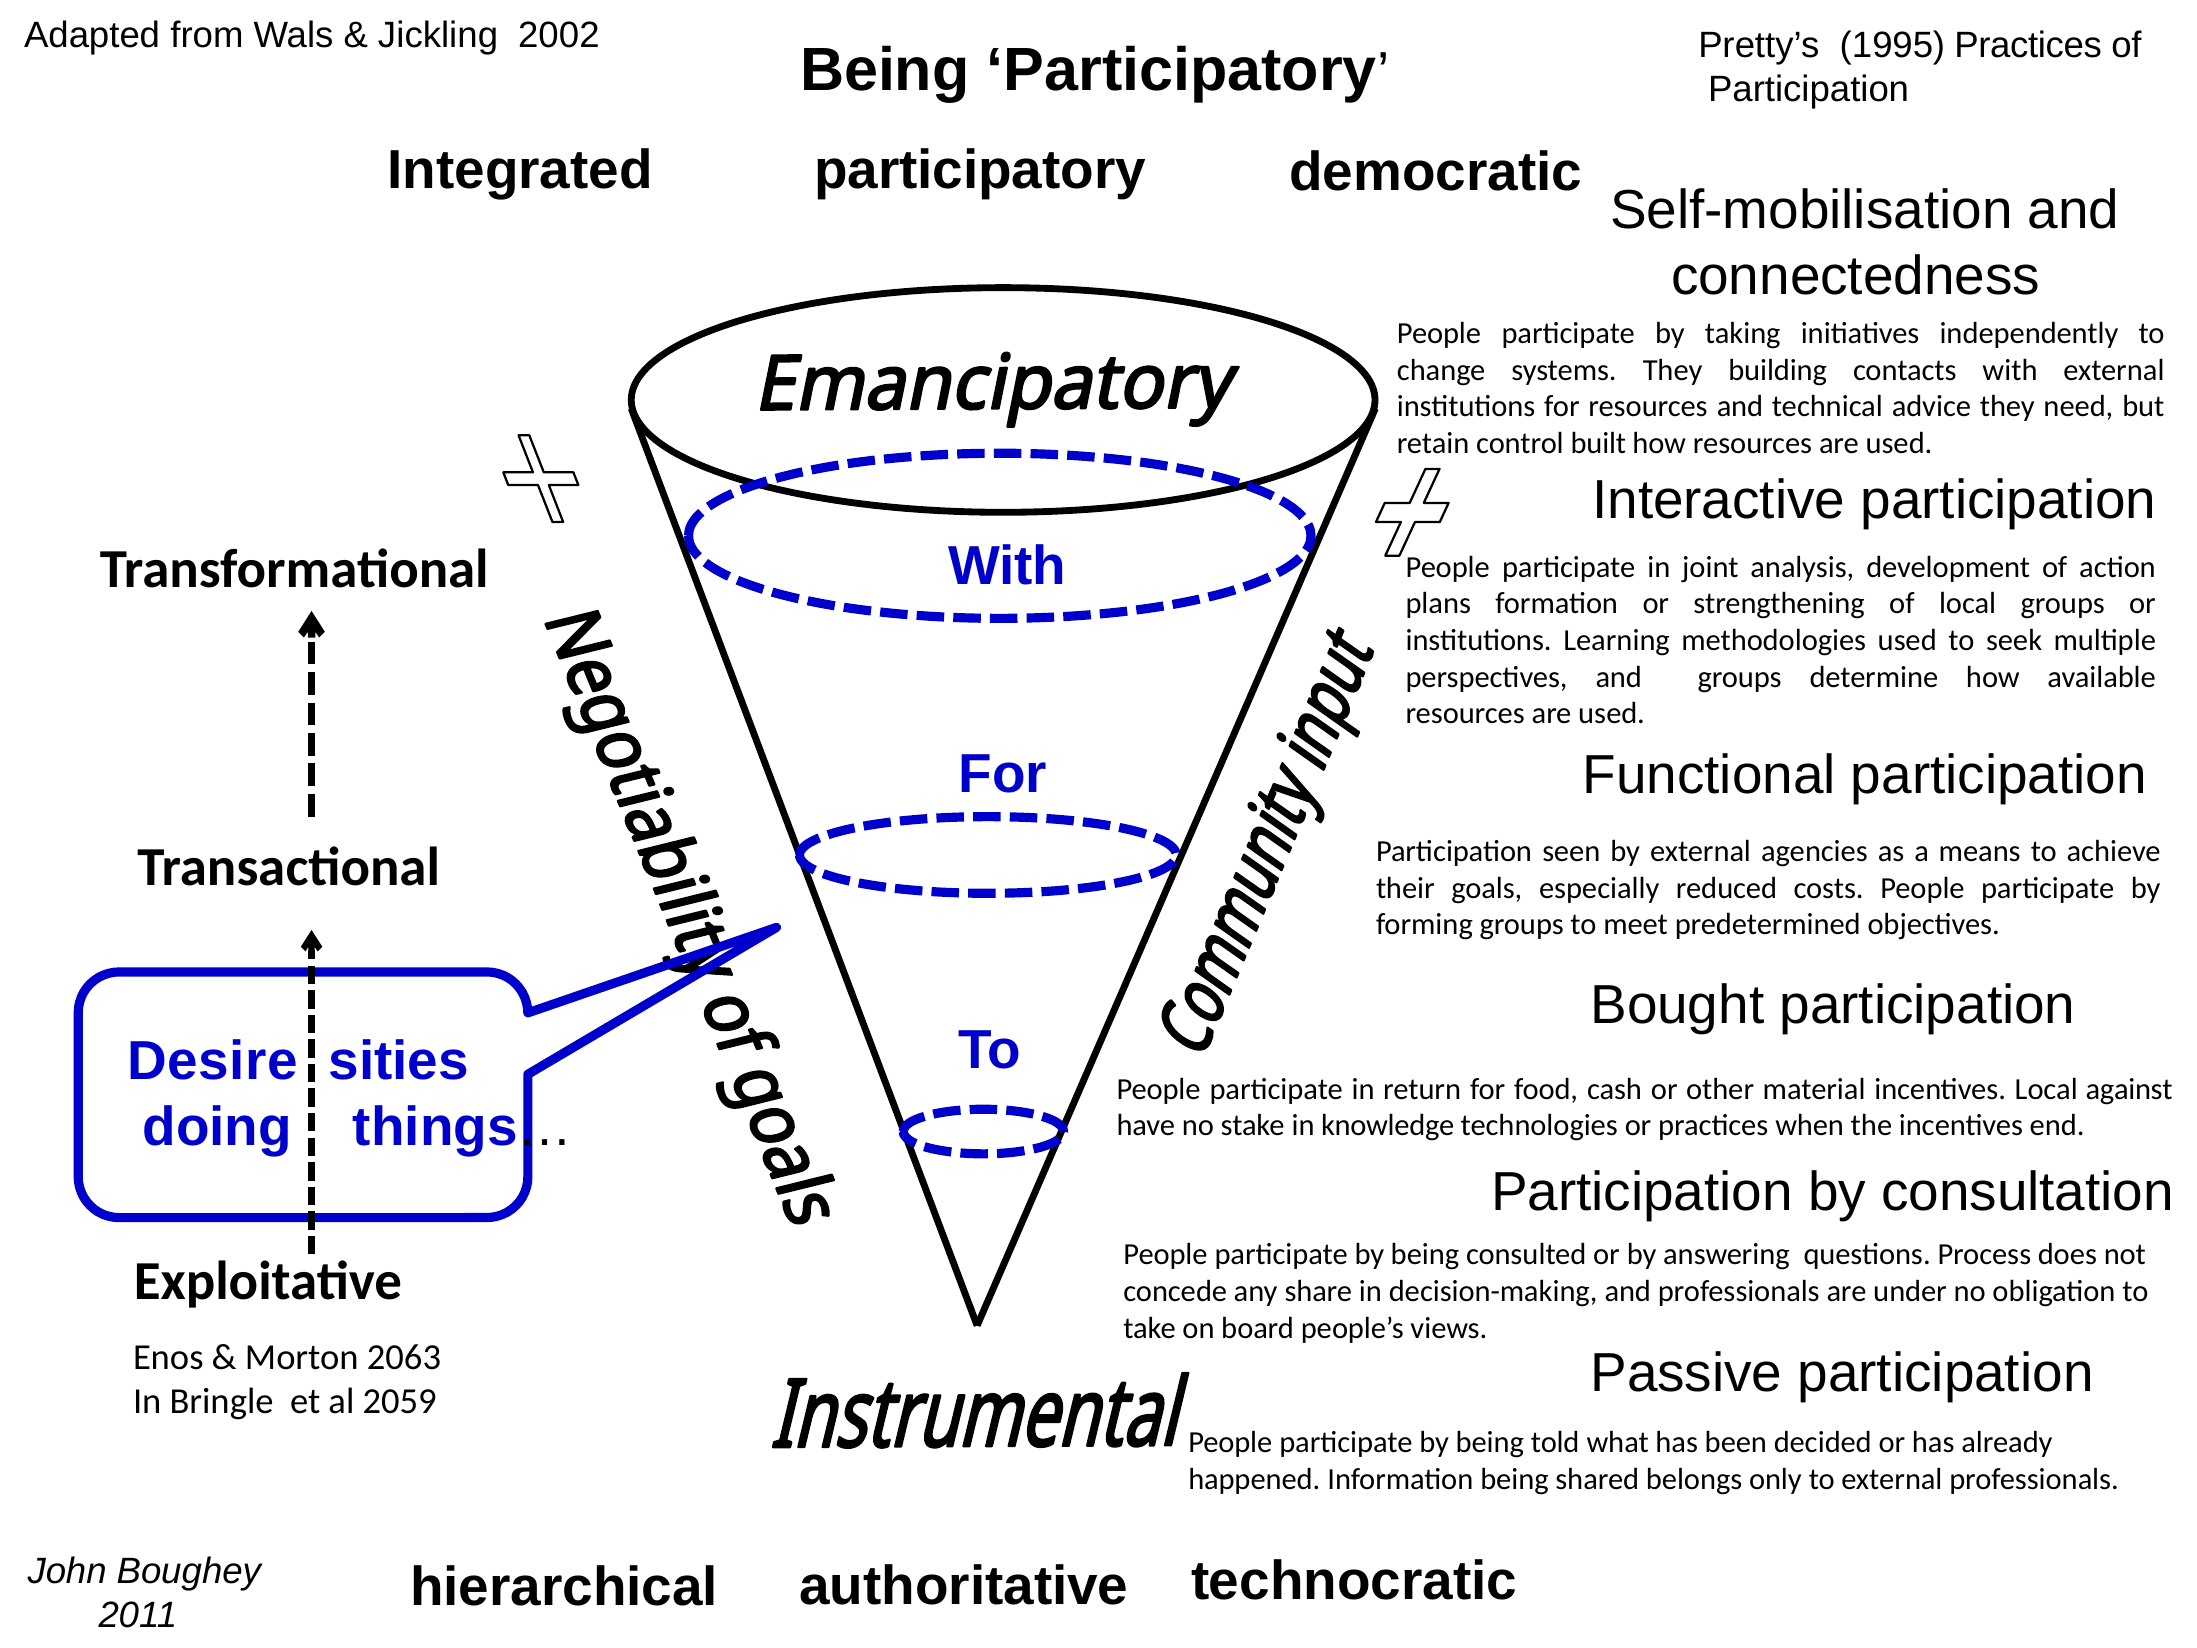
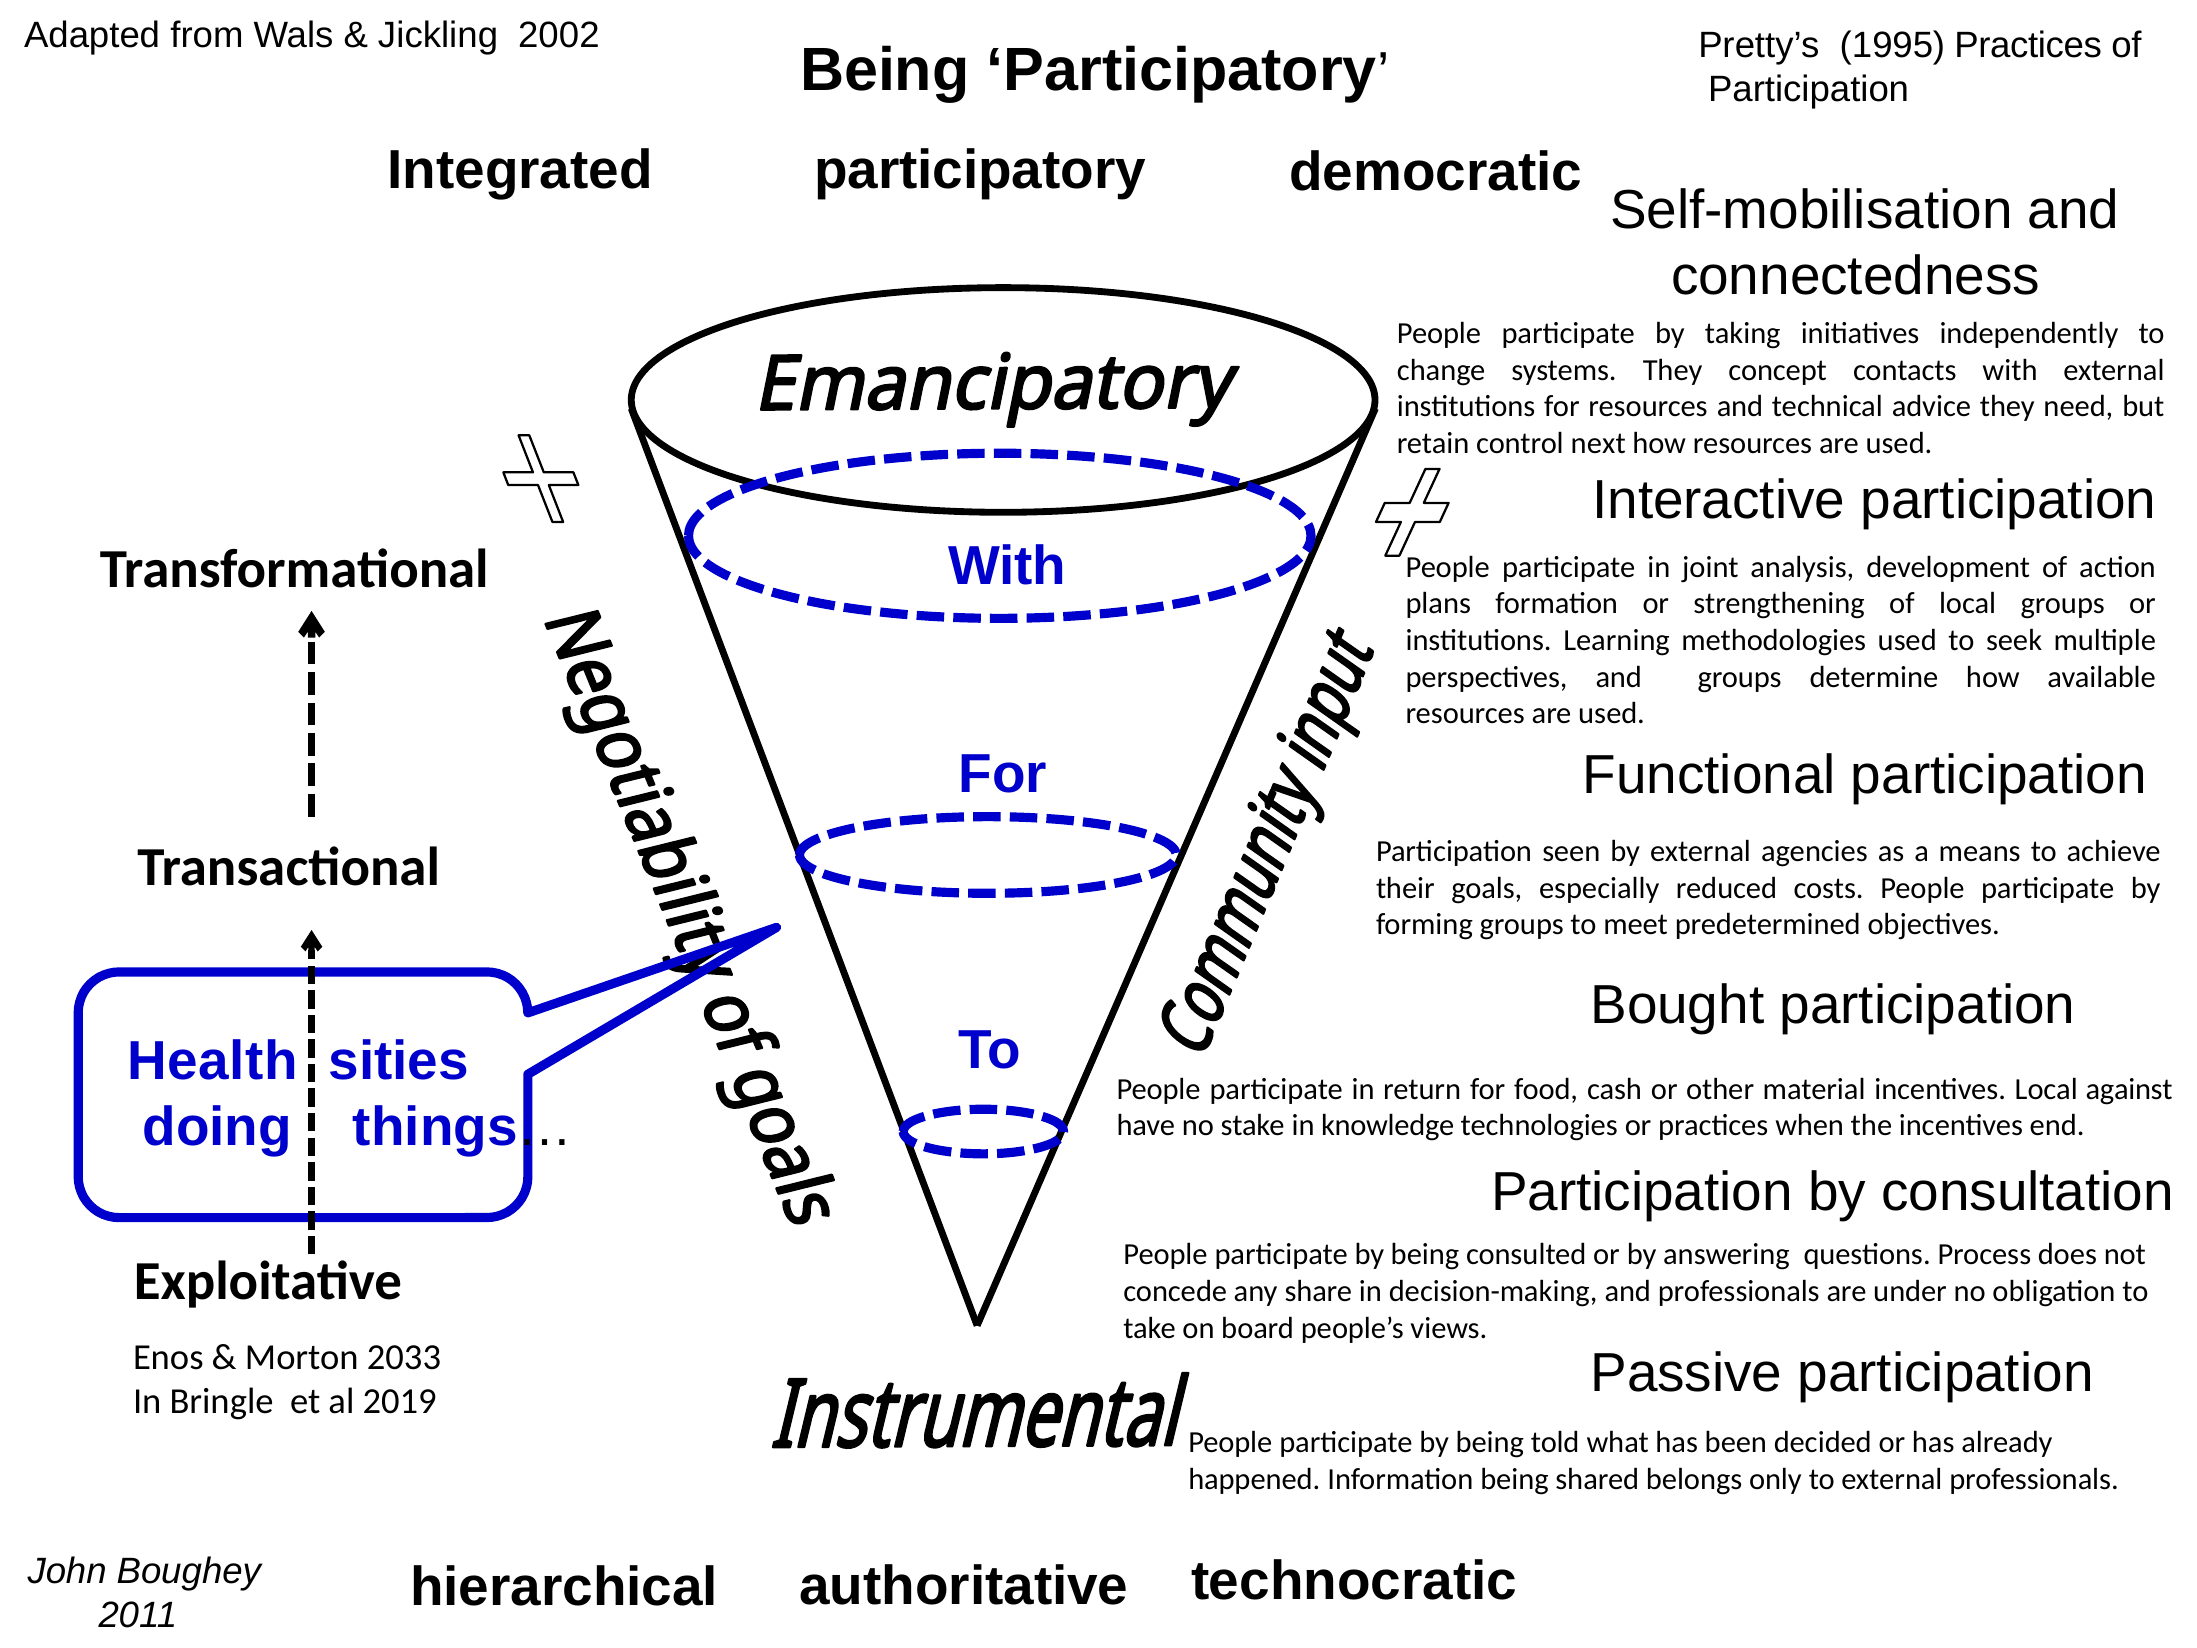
building: building -> concept
built: built -> next
Desire: Desire -> Health
2063: 2063 -> 2033
2059: 2059 -> 2019
